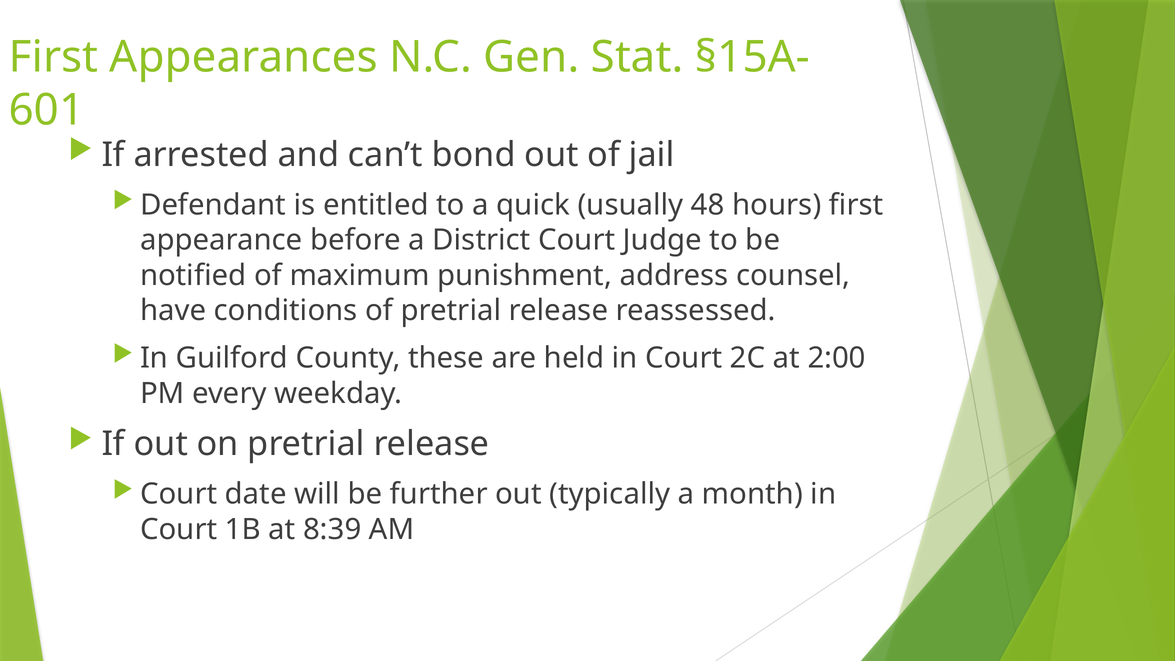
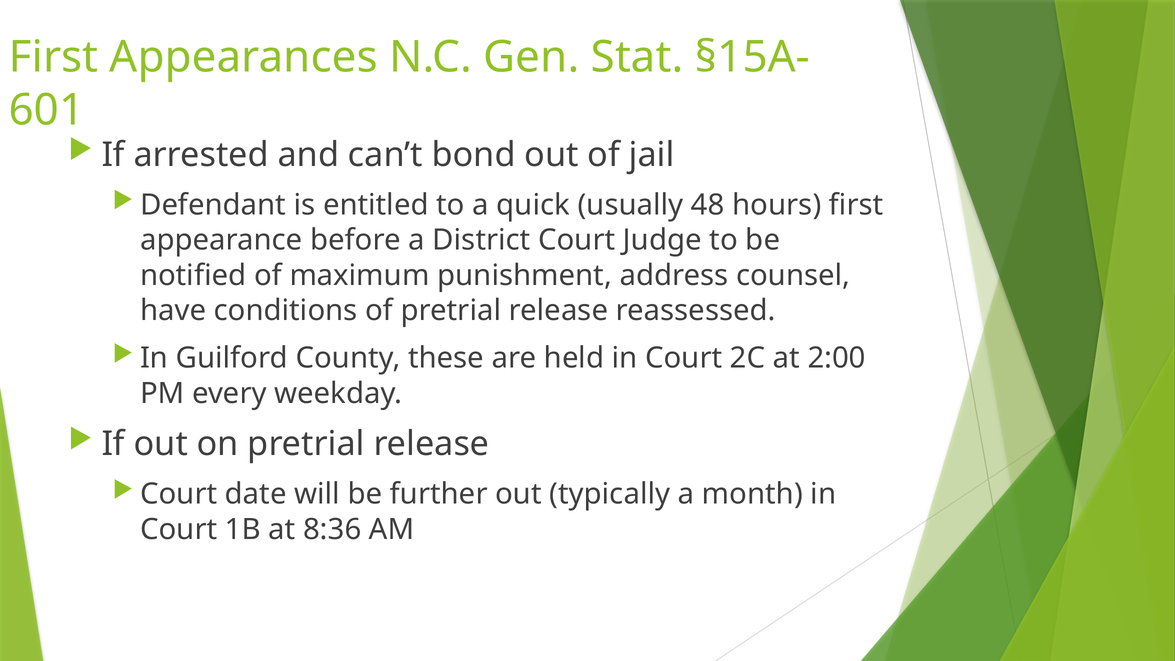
8:39: 8:39 -> 8:36
